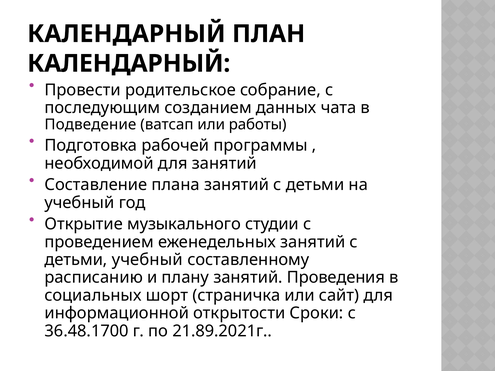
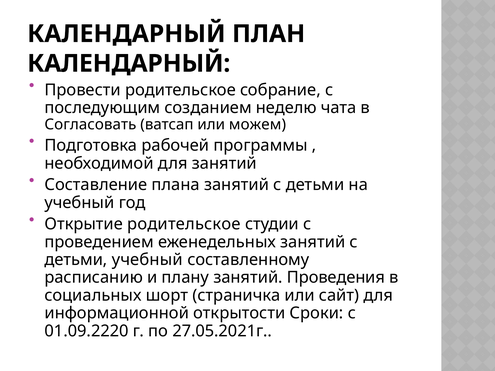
данных: данных -> неделю
Подведение: Подведение -> Согласовать
работы: работы -> можем
Открытие музыкального: музыкального -> родительское
36.48.1700: 36.48.1700 -> 01.09.2220
21.89.2021г: 21.89.2021г -> 27.05.2021г
